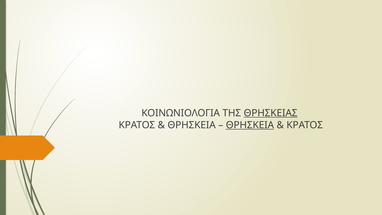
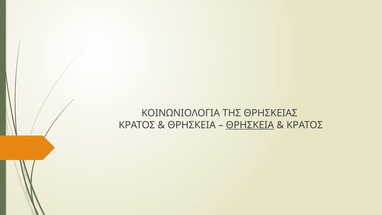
ΘΡΗΣΚΕΙΑΣ underline: present -> none
